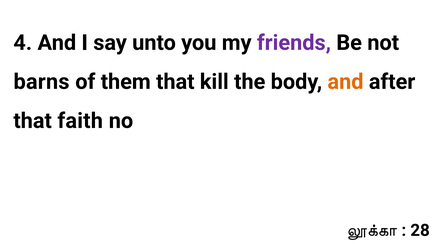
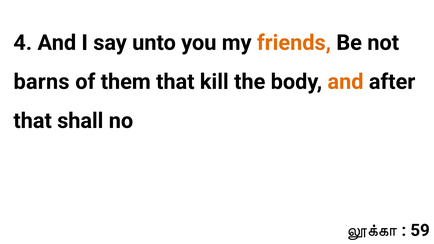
friends colour: purple -> orange
faith: faith -> shall
28: 28 -> 59
